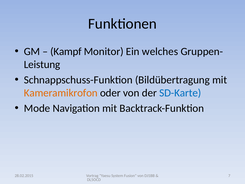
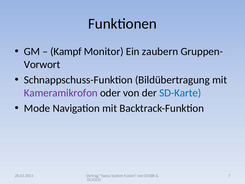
welches: welches -> zaubern
Leistung: Leistung -> Vorwort
Kameramikrofon colour: orange -> purple
